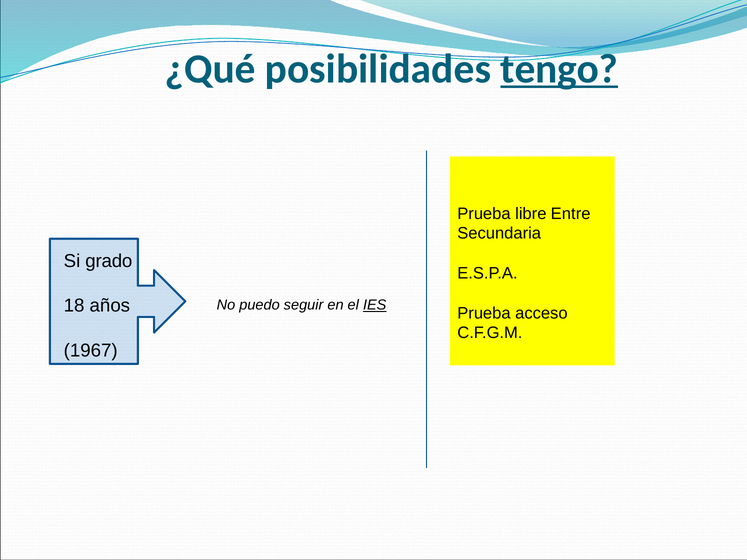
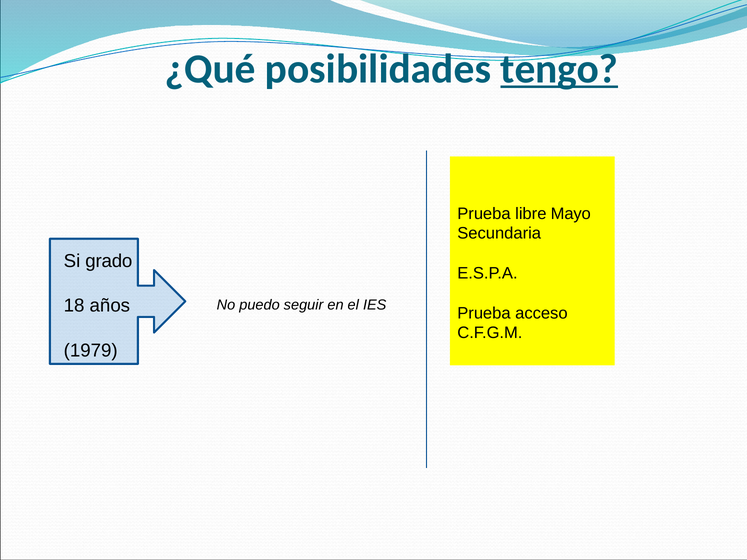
Entre: Entre -> Mayo
IES underline: present -> none
1967: 1967 -> 1979
